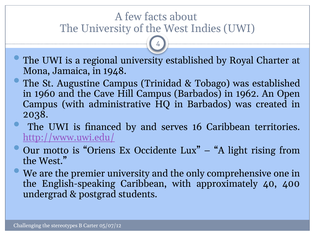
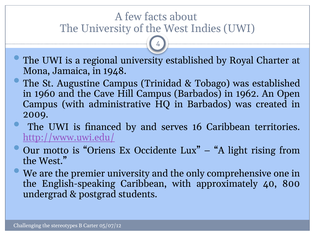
2038: 2038 -> 2009
400: 400 -> 800
